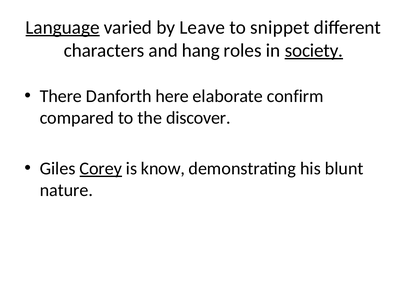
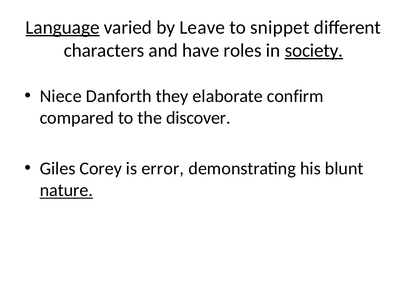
hang: hang -> have
There: There -> Niece
here: here -> they
Corey underline: present -> none
know: know -> error
nature underline: none -> present
